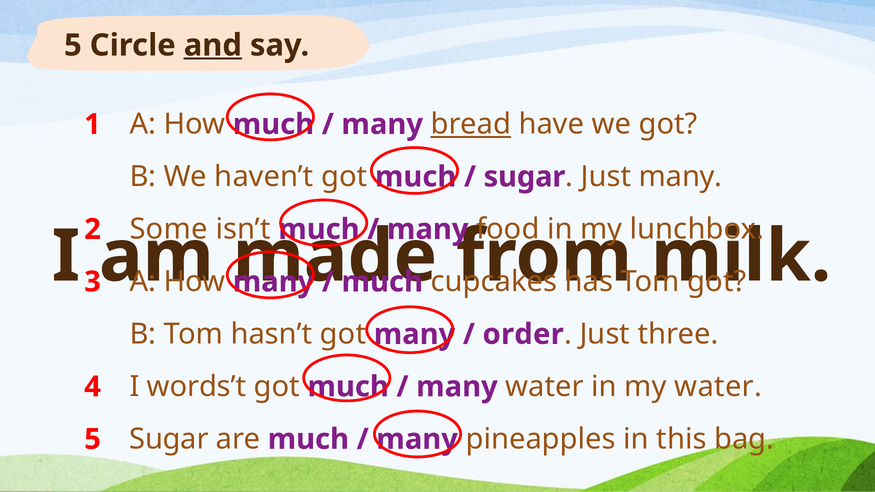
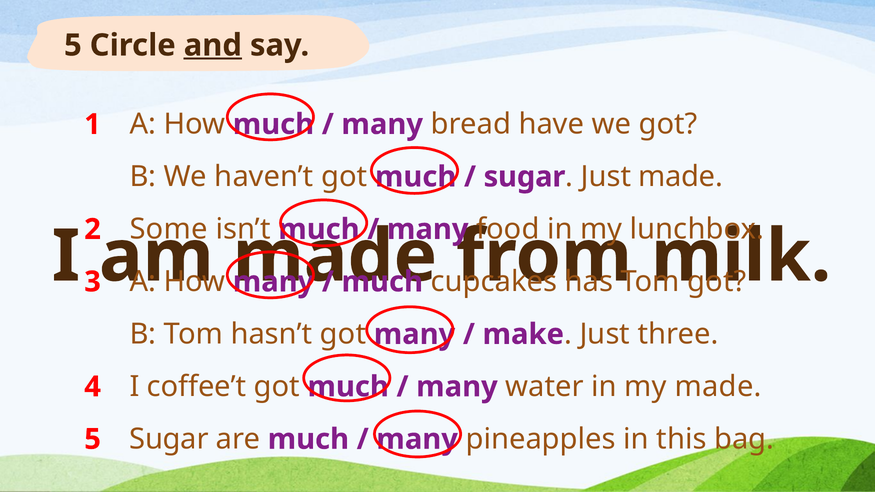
bread underline: present -> none
Just many: many -> made
order: order -> make
words’t: words’t -> coffee’t
my water: water -> made
